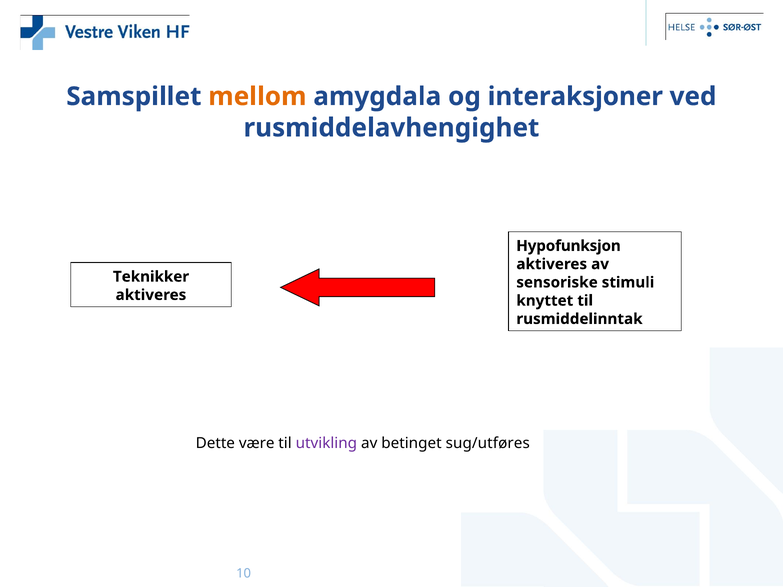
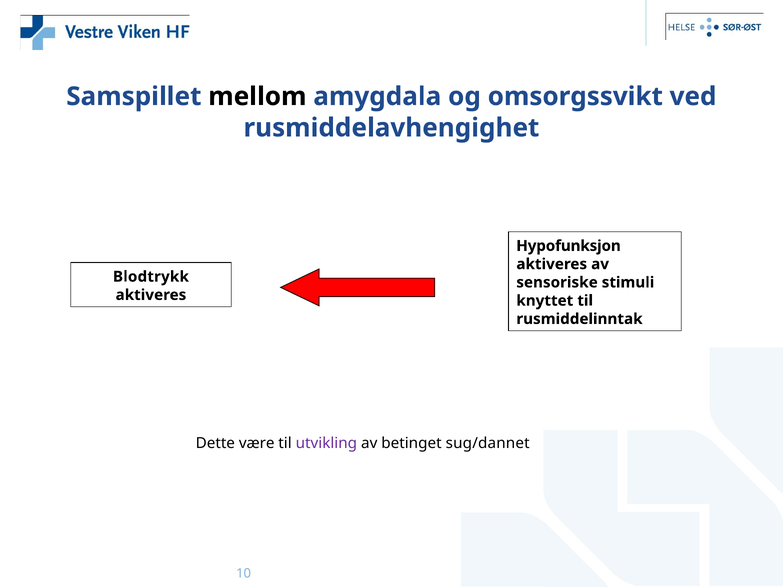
mellom colour: orange -> black
interaksjoner: interaksjoner -> omsorgssvikt
Teknikker: Teknikker -> Blodtrykk
sug/utføres: sug/utføres -> sug/dannet
